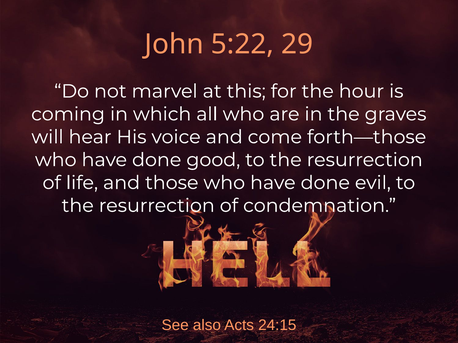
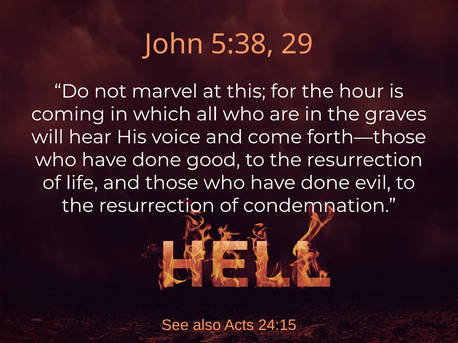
5:22: 5:22 -> 5:38
